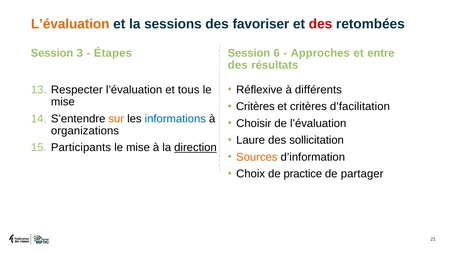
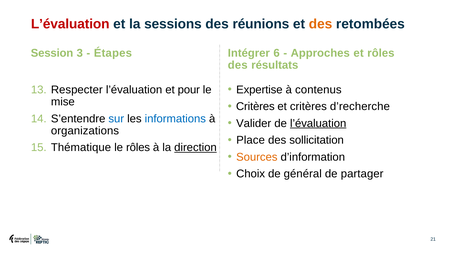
L’évaluation at (70, 24) colour: orange -> red
favoriser: favoriser -> réunions
des at (321, 24) colour: red -> orange
Étapes Session: Session -> Intégrer
et entre: entre -> rôles
Réflexive: Réflexive -> Expertise
différents: différents -> contenus
tous: tous -> pour
d’facilitation: d’facilitation -> d’recherche
sur colour: orange -> blue
Choisir: Choisir -> Valider
l’évaluation at (318, 123) underline: none -> present
Laure: Laure -> Place
Participants: Participants -> Thématique
mise at (138, 148): mise -> rôles
practice: practice -> général
